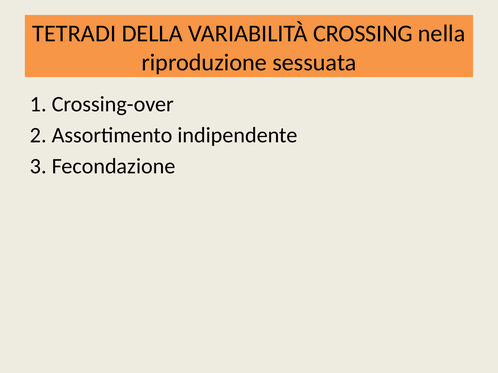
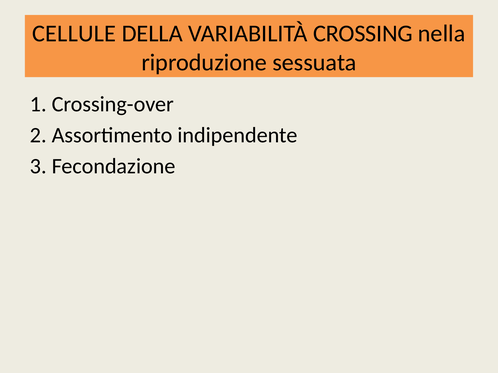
TETRADI: TETRADI -> CELLULE
